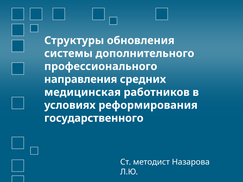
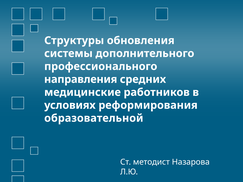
медицинская: медицинская -> медицинские
государственного: государственного -> образовательной
